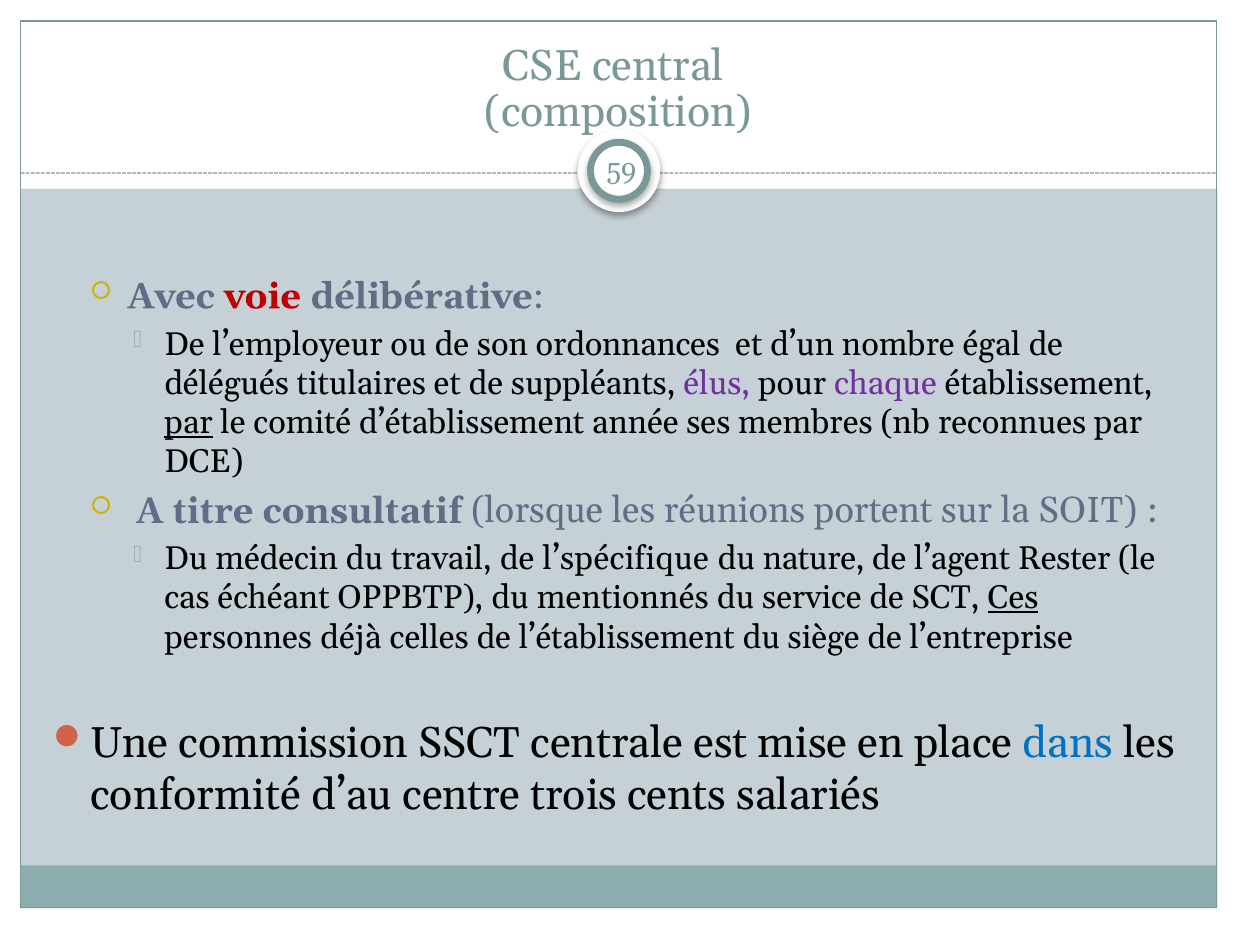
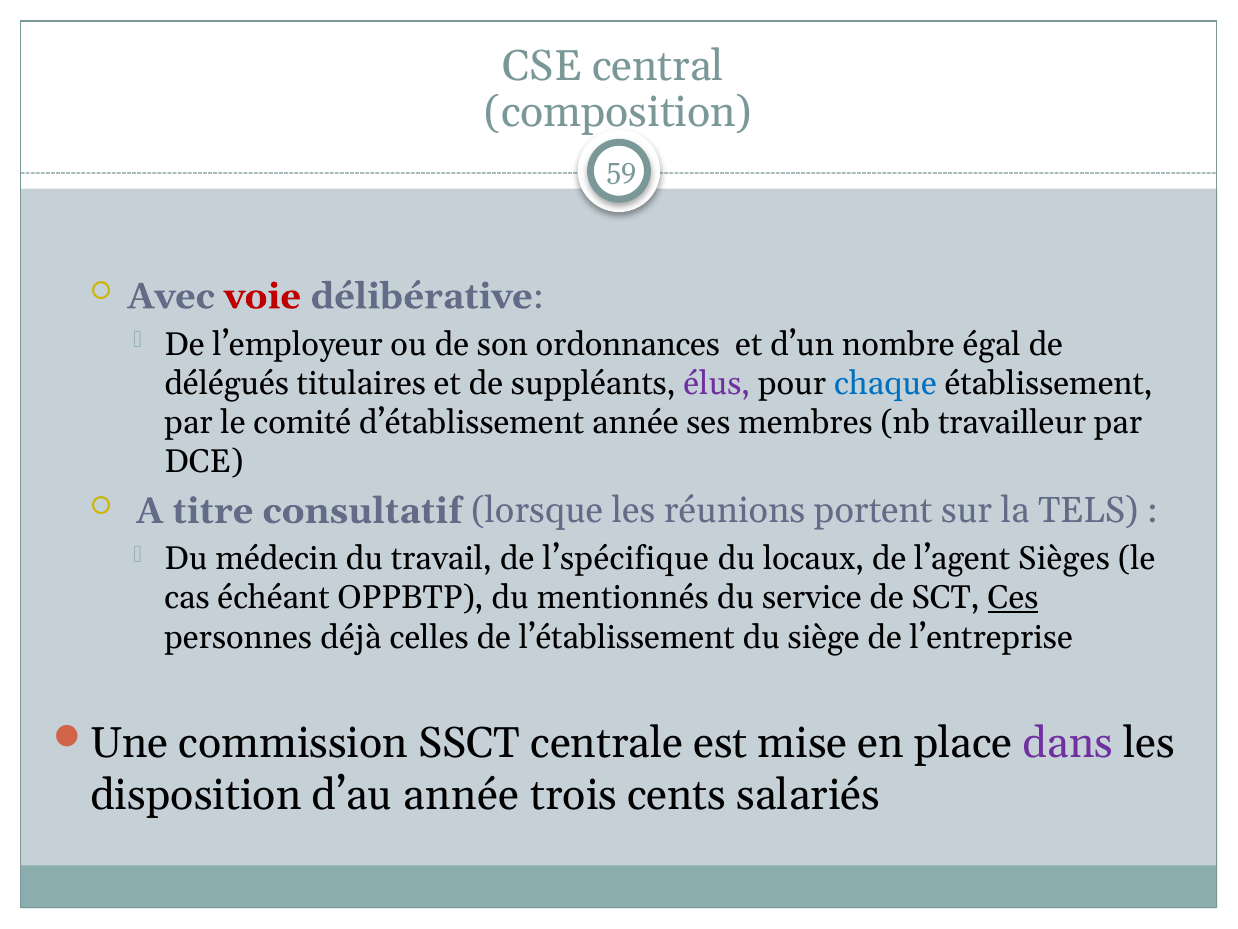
chaque colour: purple -> blue
par at (189, 422) underline: present -> none
reconnues: reconnues -> travailleur
SOIT: SOIT -> TELS
nature: nature -> locaux
Rester: Rester -> Sièges
dans colour: blue -> purple
conformité: conformité -> disposition
d’au centre: centre -> année
